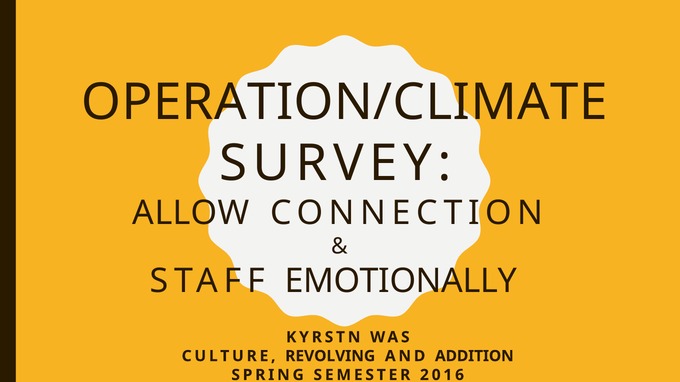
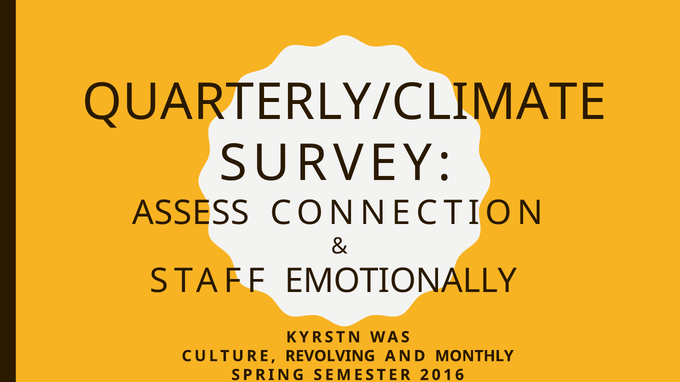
OPERATION/CLIMATE: OPERATION/CLIMATE -> QUARTERLY/CLIMATE
ALLOW: ALLOW -> ASSESS
ADDITION: ADDITION -> MONTHLY
